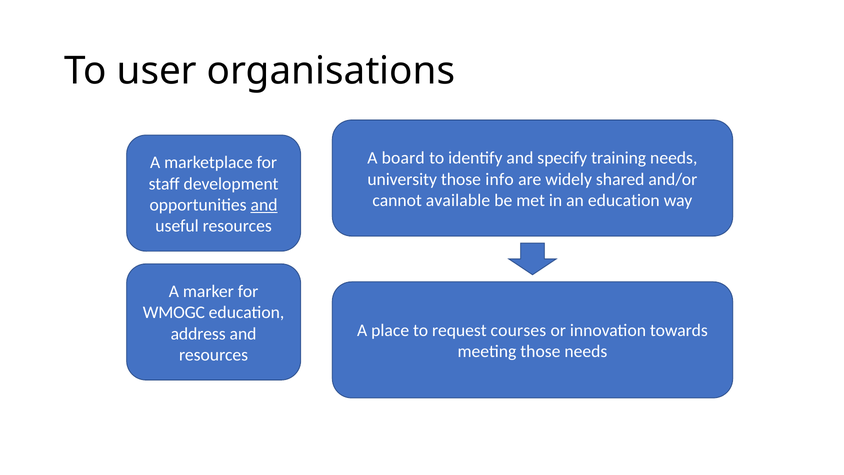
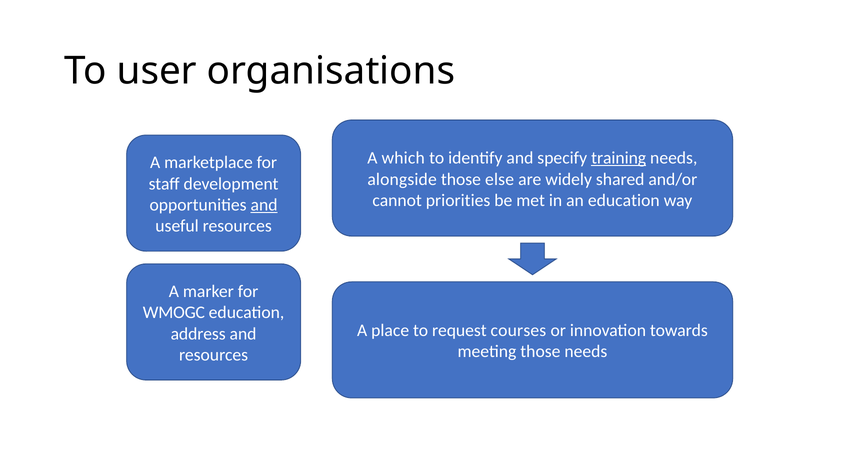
board: board -> which
training underline: none -> present
university: university -> alongside
info: info -> else
available: available -> priorities
